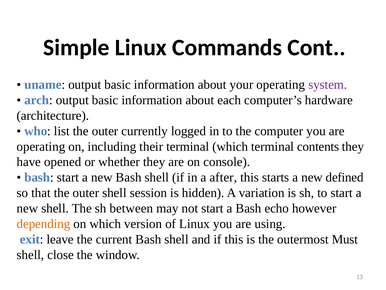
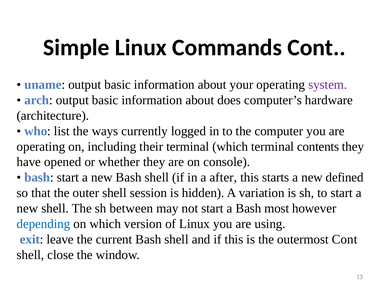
each: each -> does
list the outer: outer -> ways
echo: echo -> most
depending colour: orange -> blue
outermost Must: Must -> Cont
